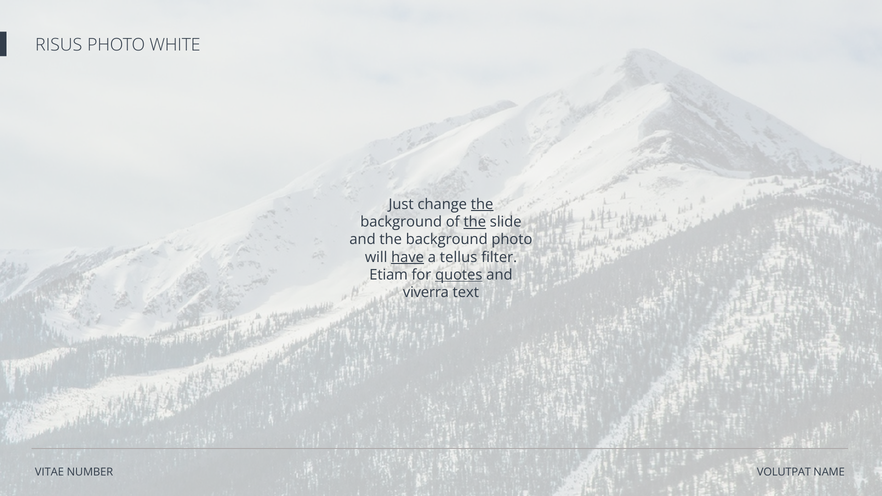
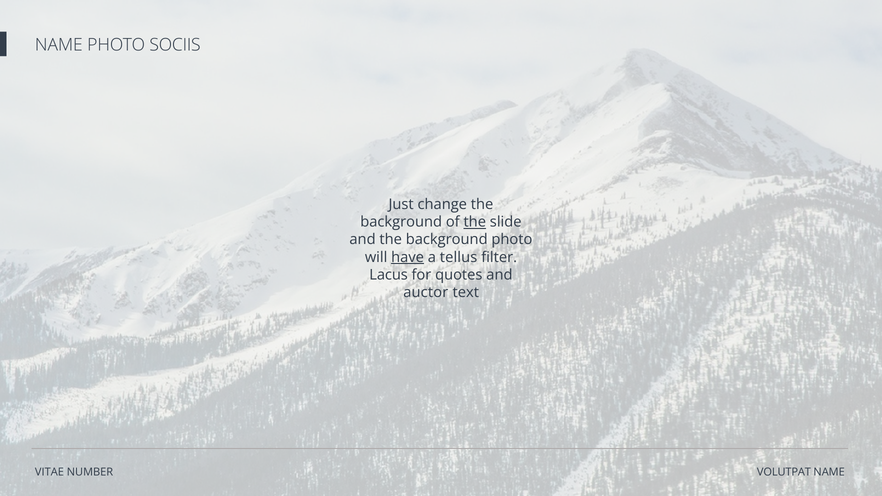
RISUS at (59, 45): RISUS -> NAME
WHITE: WHITE -> SOCIIS
the at (482, 204) underline: present -> none
Etiam: Etiam -> Lacus
quotes underline: present -> none
viverra: viverra -> auctor
